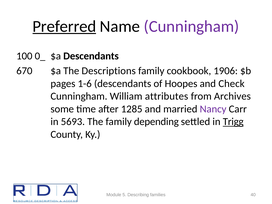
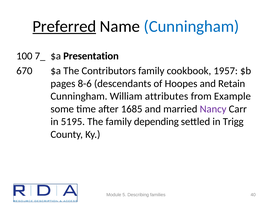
Cunningham at (191, 26) colour: purple -> blue
0_: 0_ -> 7_
$a Descendants: Descendants -> Presentation
Descriptions: Descriptions -> Contributors
1906: 1906 -> 1957
1-6: 1-6 -> 8-6
Check: Check -> Retain
Archives: Archives -> Example
1285: 1285 -> 1685
5693: 5693 -> 5195
Trigg underline: present -> none
